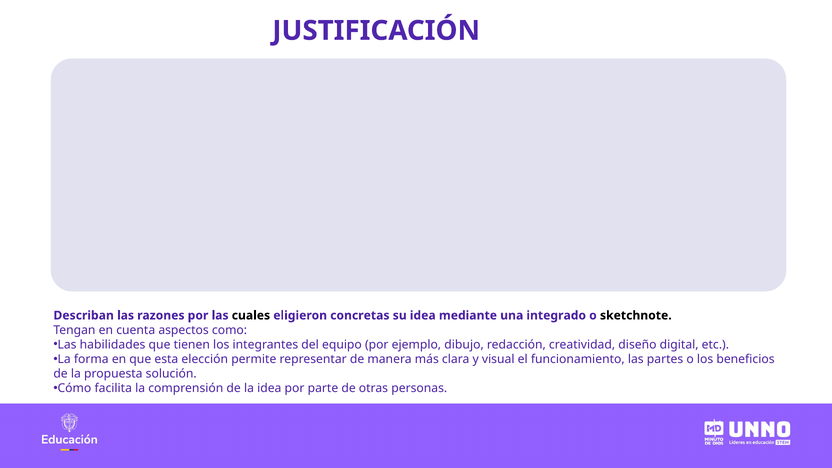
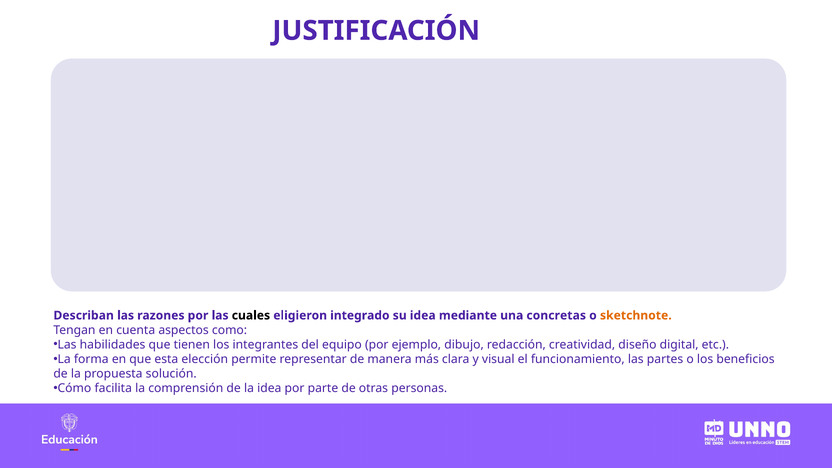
concretas: concretas -> integrado
integrado: integrado -> concretas
sketchnote colour: black -> orange
